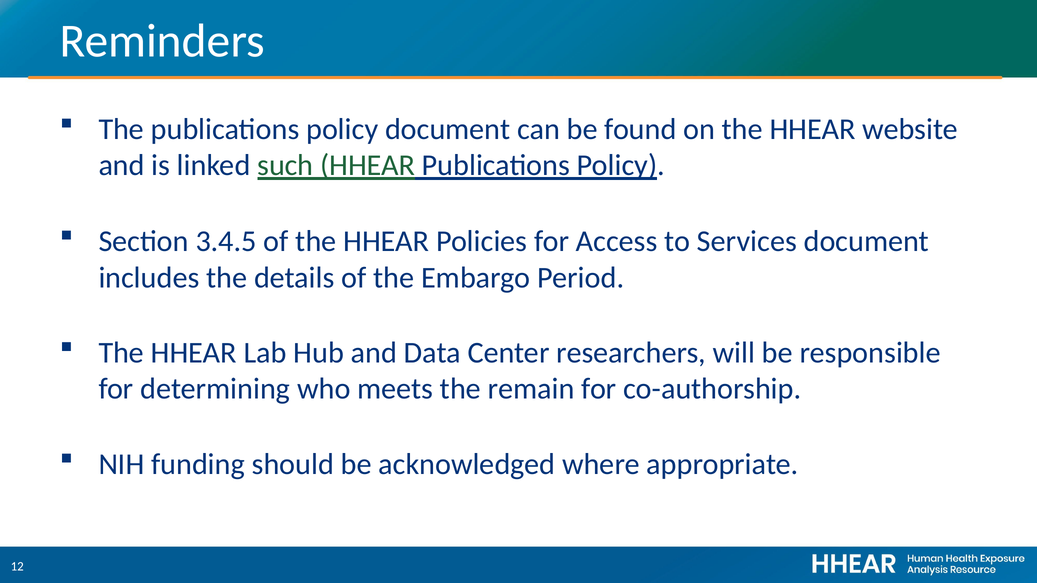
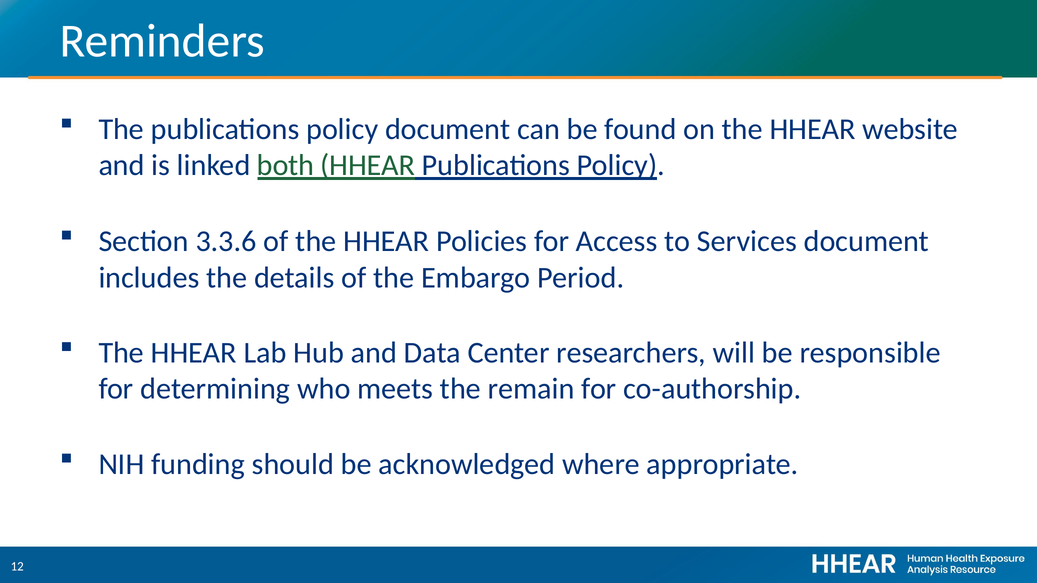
such: such -> both
3.4.5: 3.4.5 -> 3.3.6
